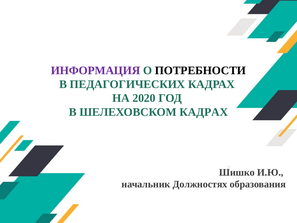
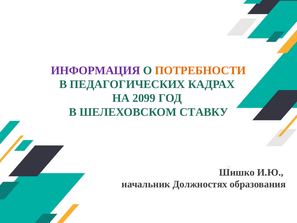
ПОТРЕБНОСТИ colour: black -> orange
2020: 2020 -> 2099
ШЕЛЕХОВСКОМ КАДРАХ: КАДРАХ -> СТАВКУ
